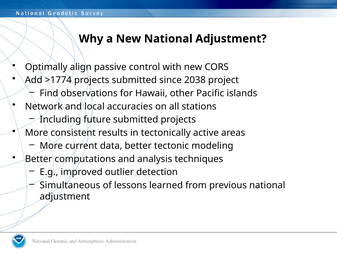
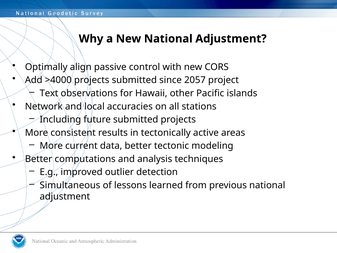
>1774: >1774 -> >4000
2038: 2038 -> 2057
Find: Find -> Text
